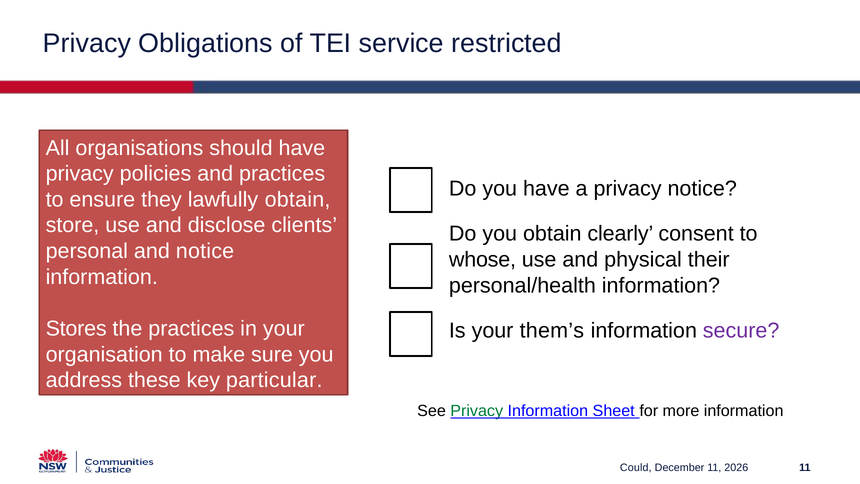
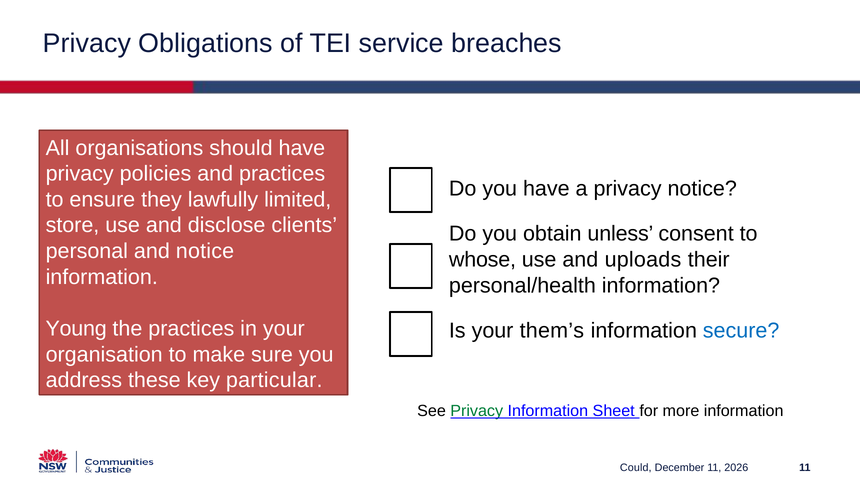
restricted: restricted -> breaches
lawfully obtain: obtain -> limited
clearly: clearly -> unless
physical: physical -> uploads
Stores: Stores -> Young
secure colour: purple -> blue
